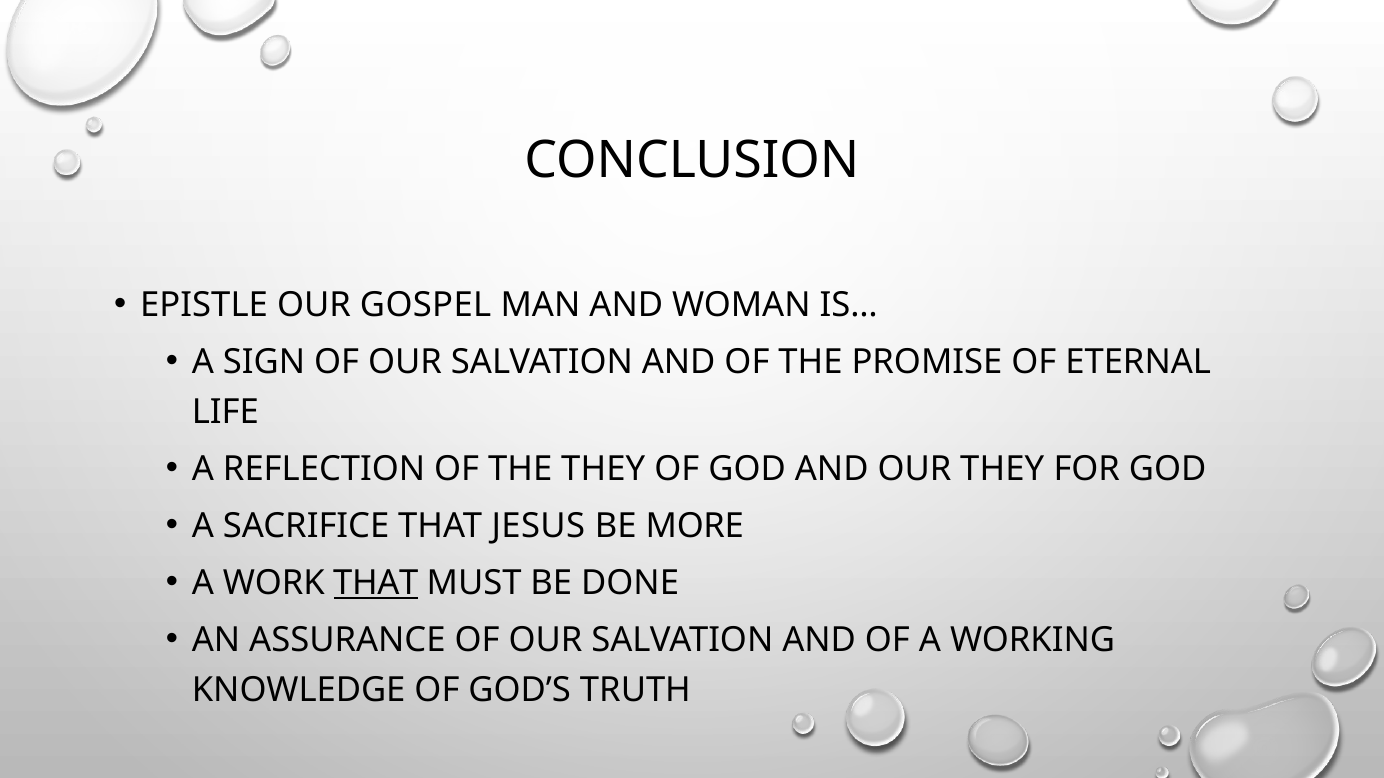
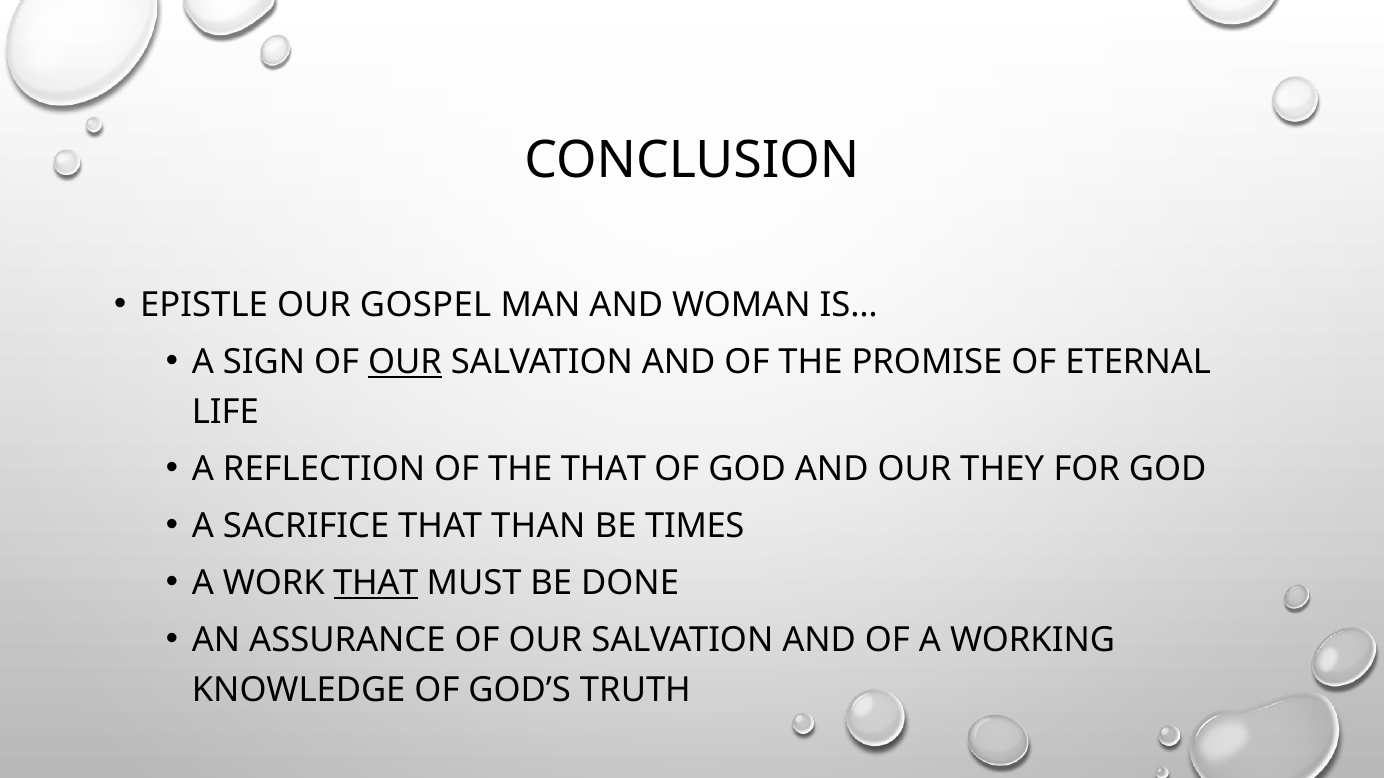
OUR at (405, 362) underline: none -> present
THE THEY: THEY -> THAT
JESUS: JESUS -> THAN
MORE: MORE -> TIMES
